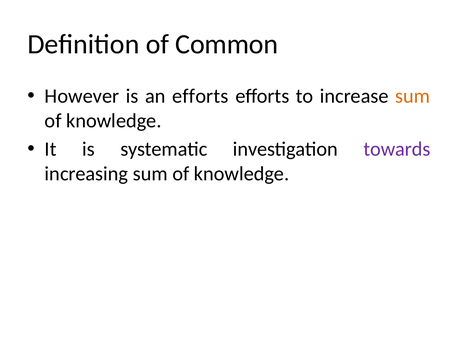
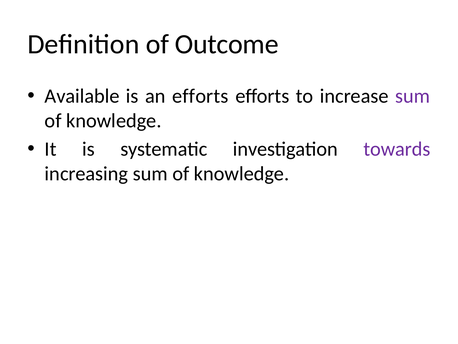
Common: Common -> Outcome
However: However -> Available
sum at (413, 96) colour: orange -> purple
